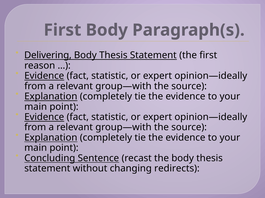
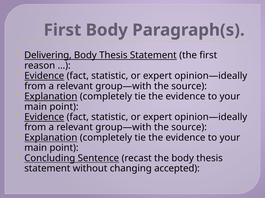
redirects: redirects -> accepted
